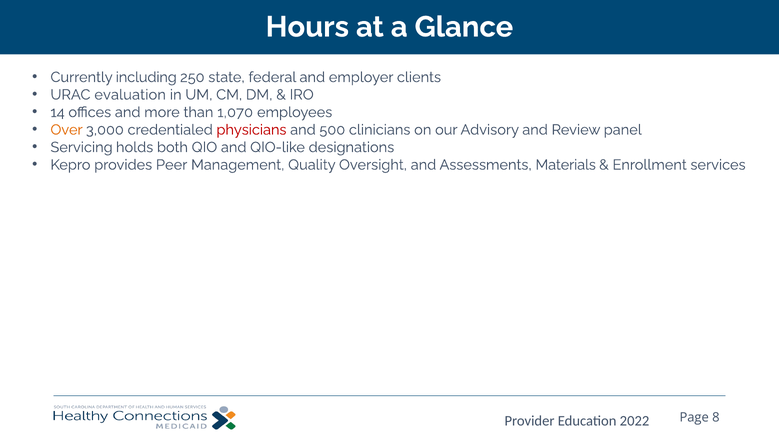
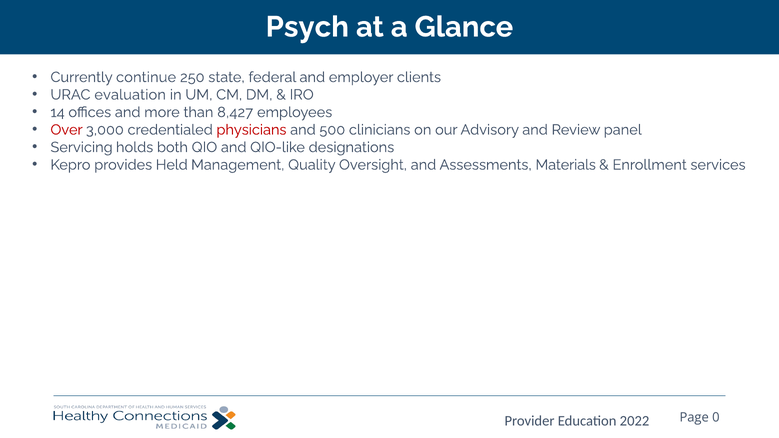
Hours: Hours -> Psych
including: including -> continue
1,070: 1,070 -> 8,427
Over colour: orange -> red
Peer: Peer -> Held
8: 8 -> 0
